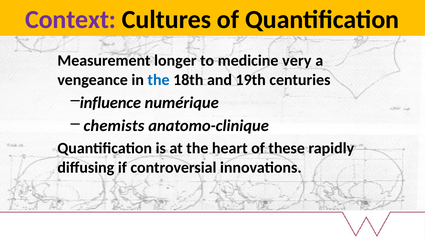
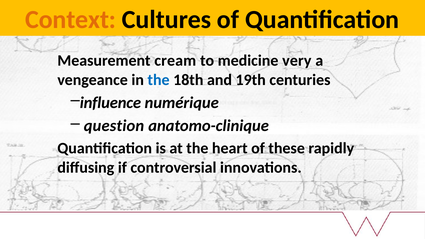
Context colour: purple -> orange
longer: longer -> cream
chemists: chemists -> question
